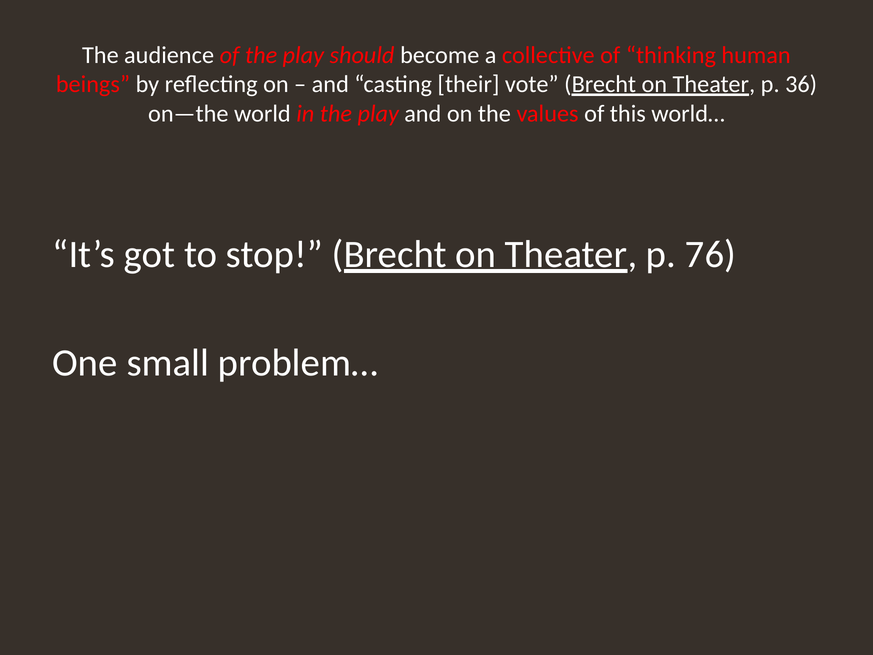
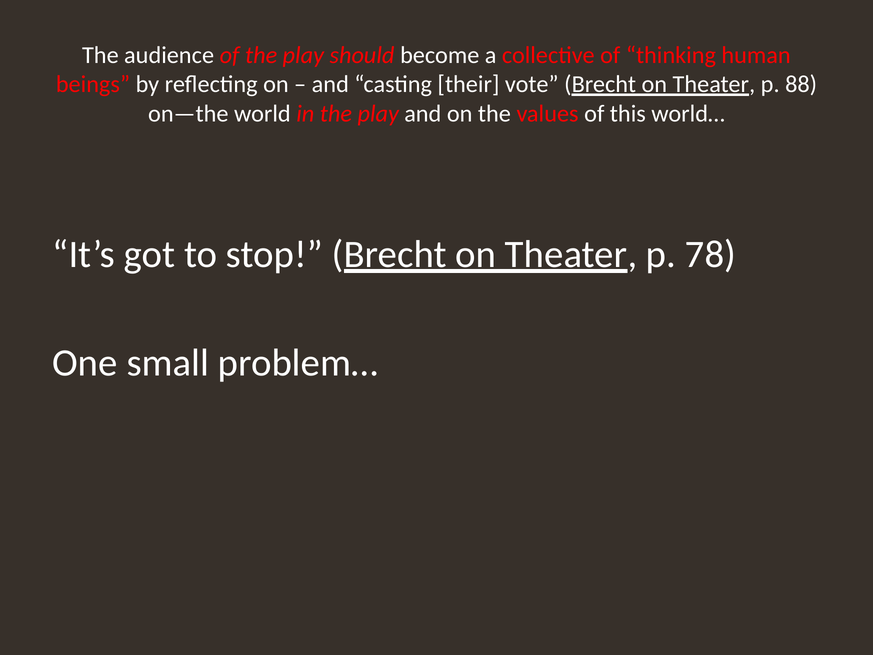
36: 36 -> 88
76: 76 -> 78
